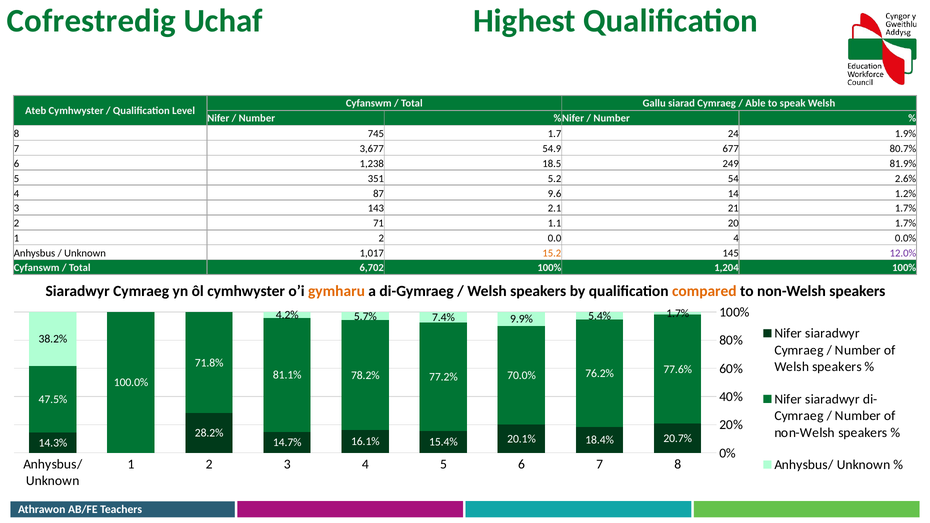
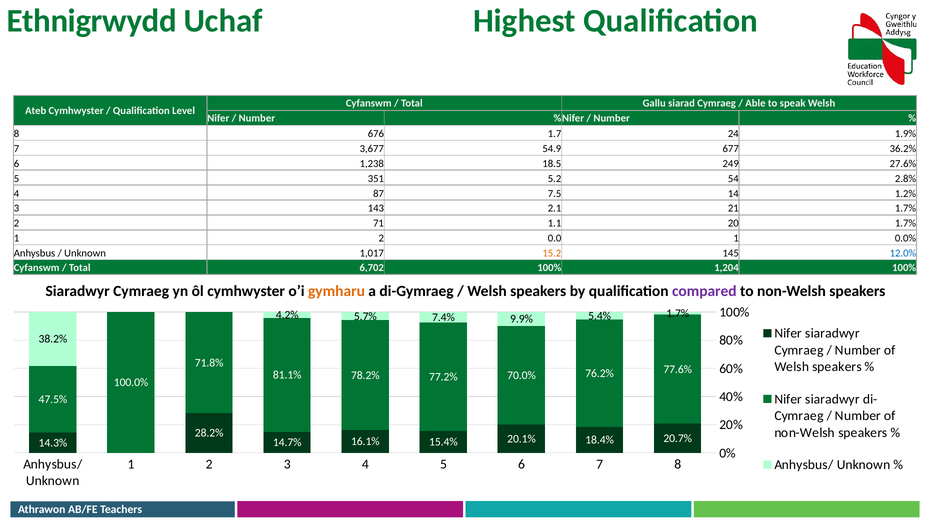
Cofrestredig: Cofrestredig -> Ethnigrwydd
745: 745 -> 676
80.7%: 80.7% -> 36.2%
81.9%: 81.9% -> 27.6%
2.6%: 2.6% -> 2.8%
9.6: 9.6 -> 7.5
0.0 4: 4 -> 1
12.0% colour: purple -> blue
compared colour: orange -> purple
